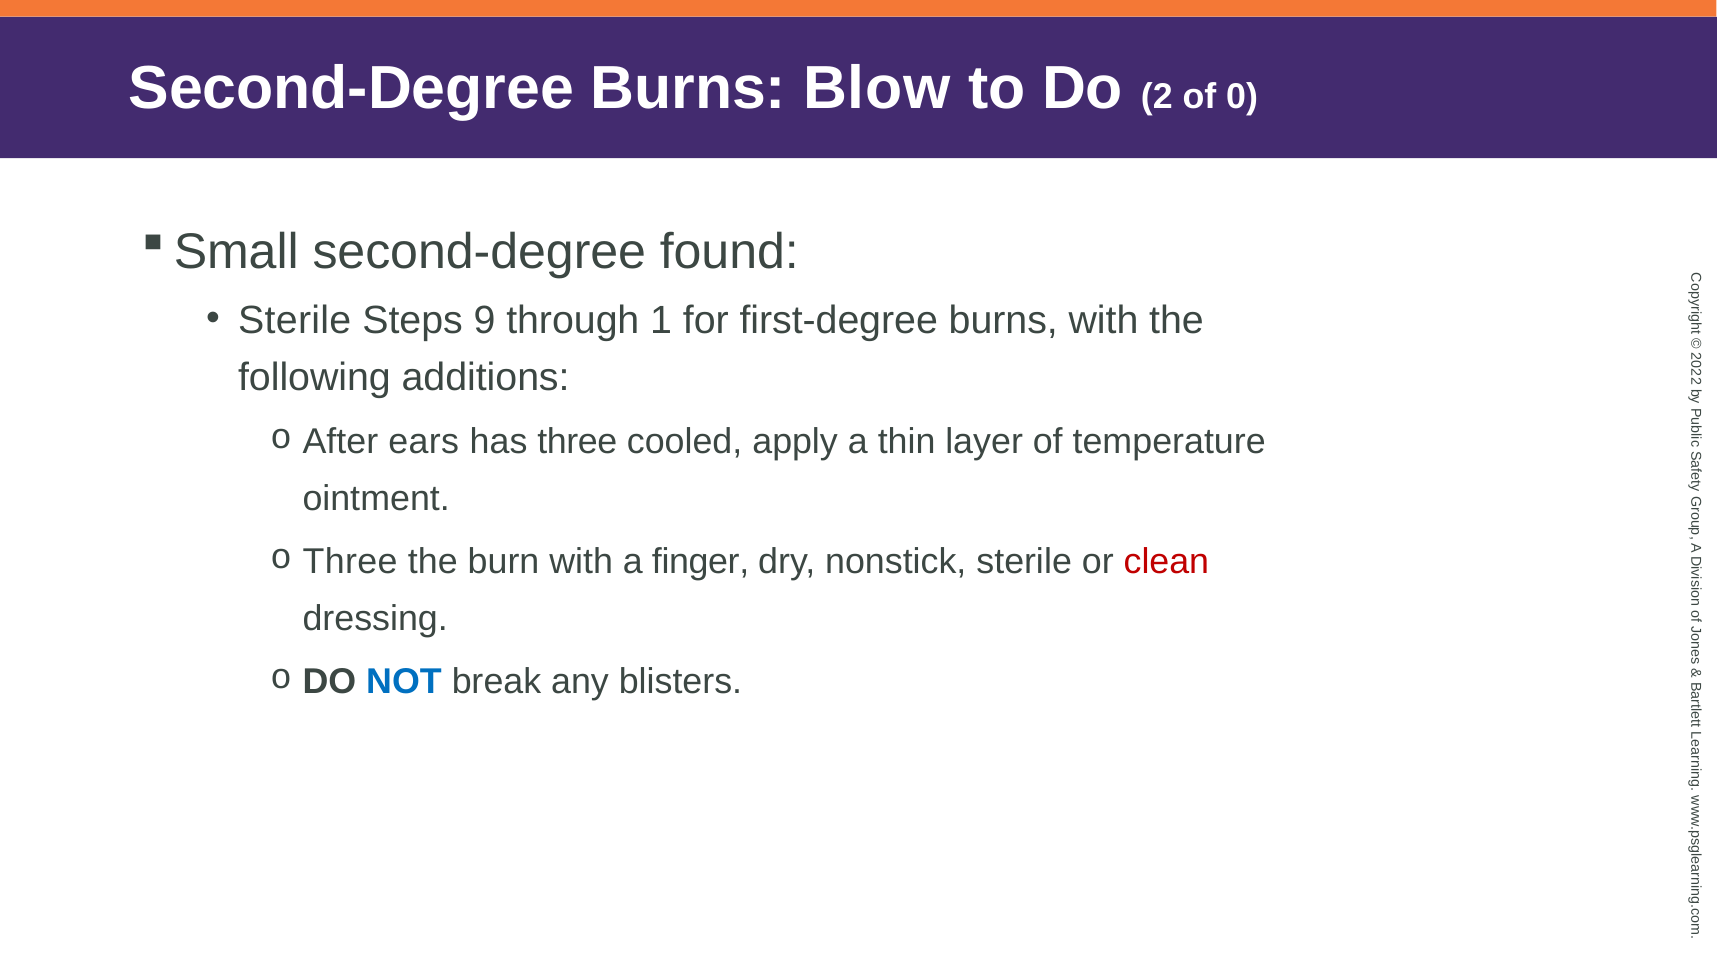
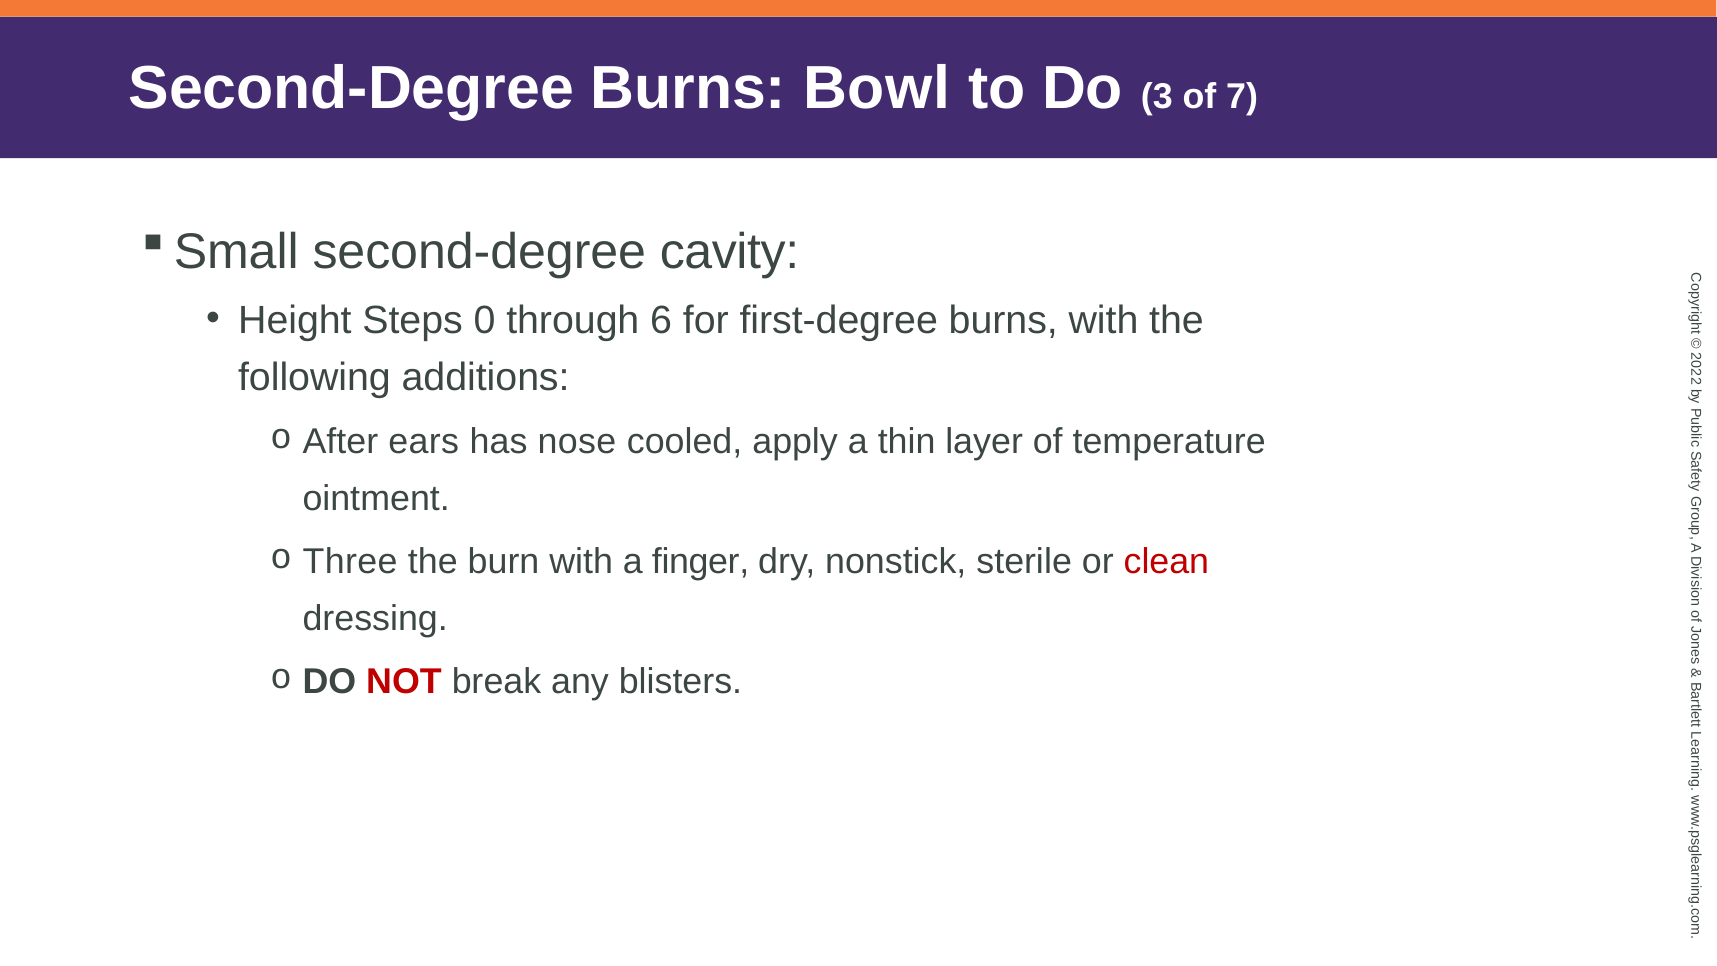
Blow: Blow -> Bowl
Do 2: 2 -> 3
of 0: 0 -> 7
found: found -> cavity
Sterile at (295, 320): Sterile -> Height
Steps 9: 9 -> 0
1: 1 -> 6
has three: three -> nose
NOT colour: blue -> red
